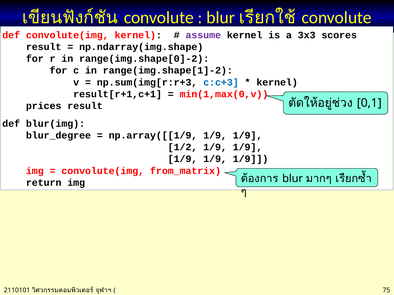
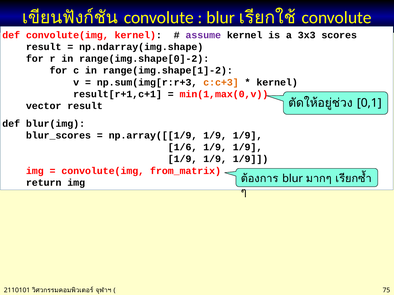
c:c+3 colour: blue -> orange
prices: prices -> vector
blur_degree: blur_degree -> blur_scores
1/2: 1/2 -> 1/6
